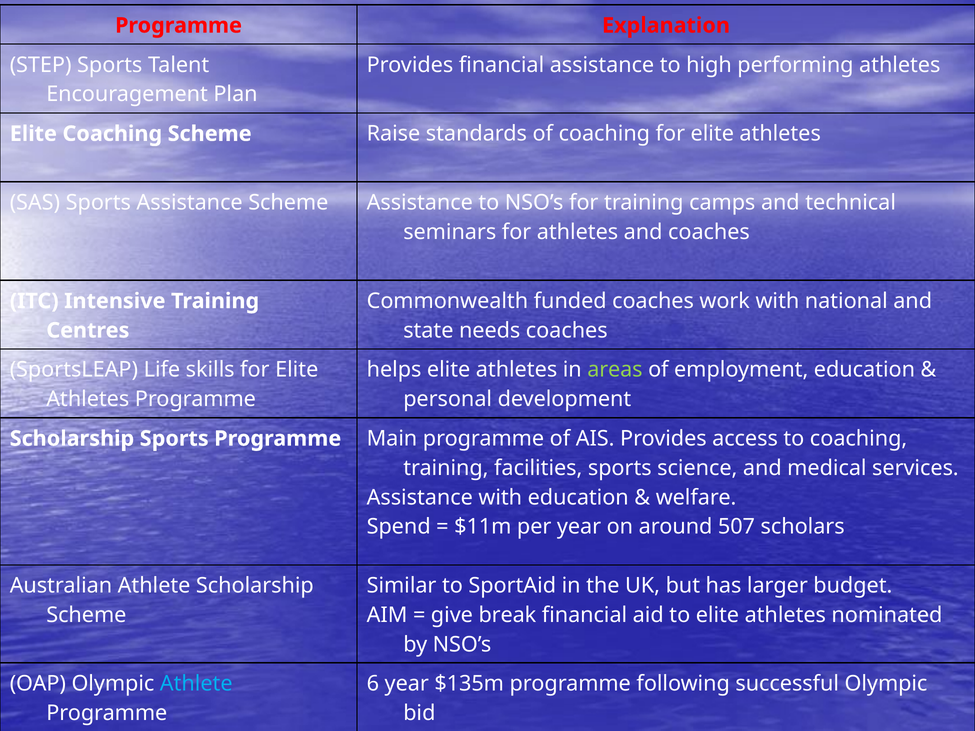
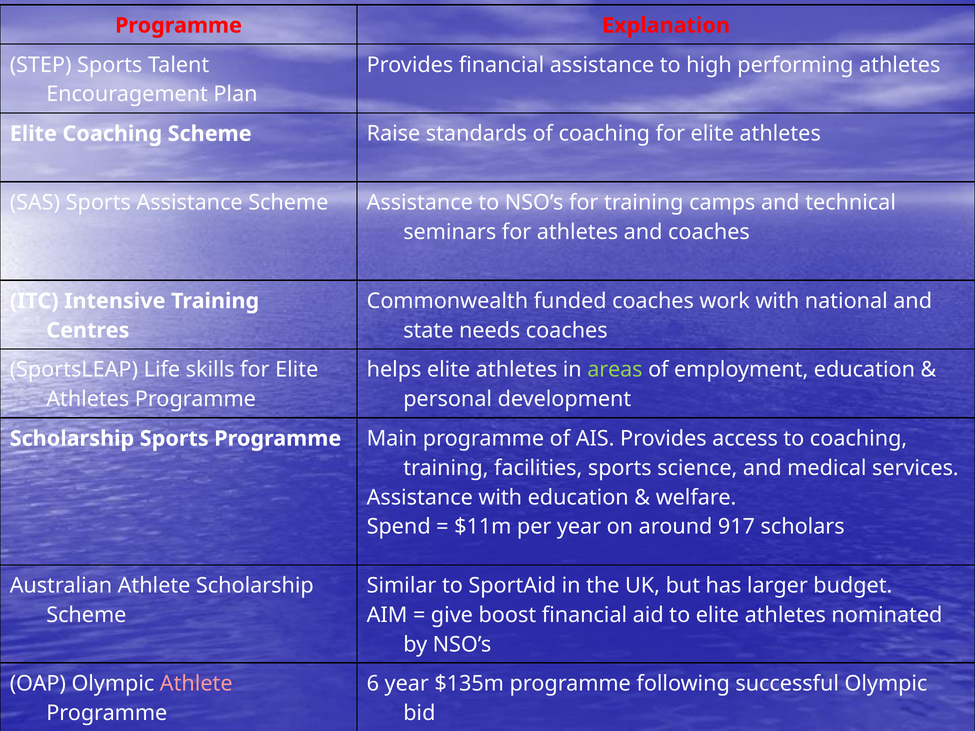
507: 507 -> 917
break: break -> boost
Athlete at (196, 684) colour: light blue -> pink
